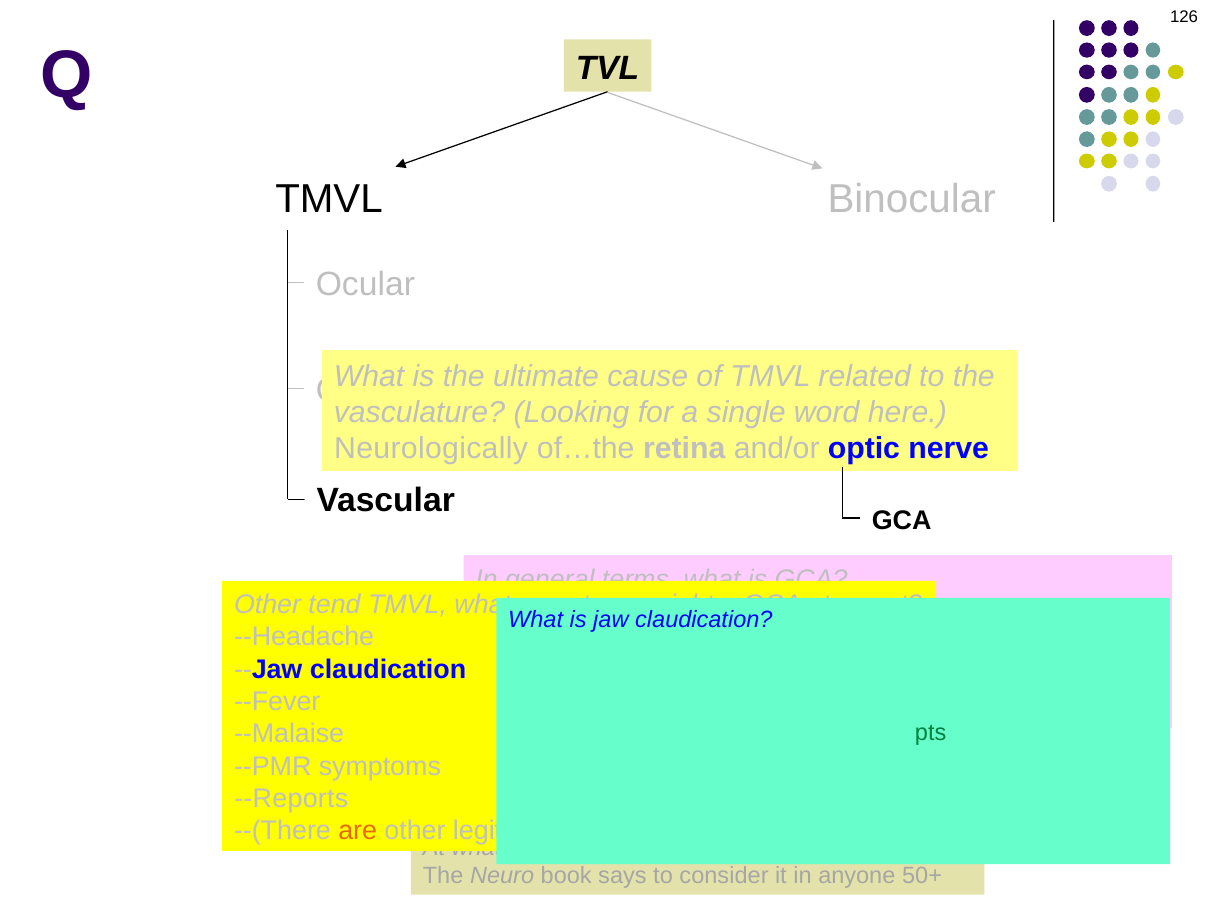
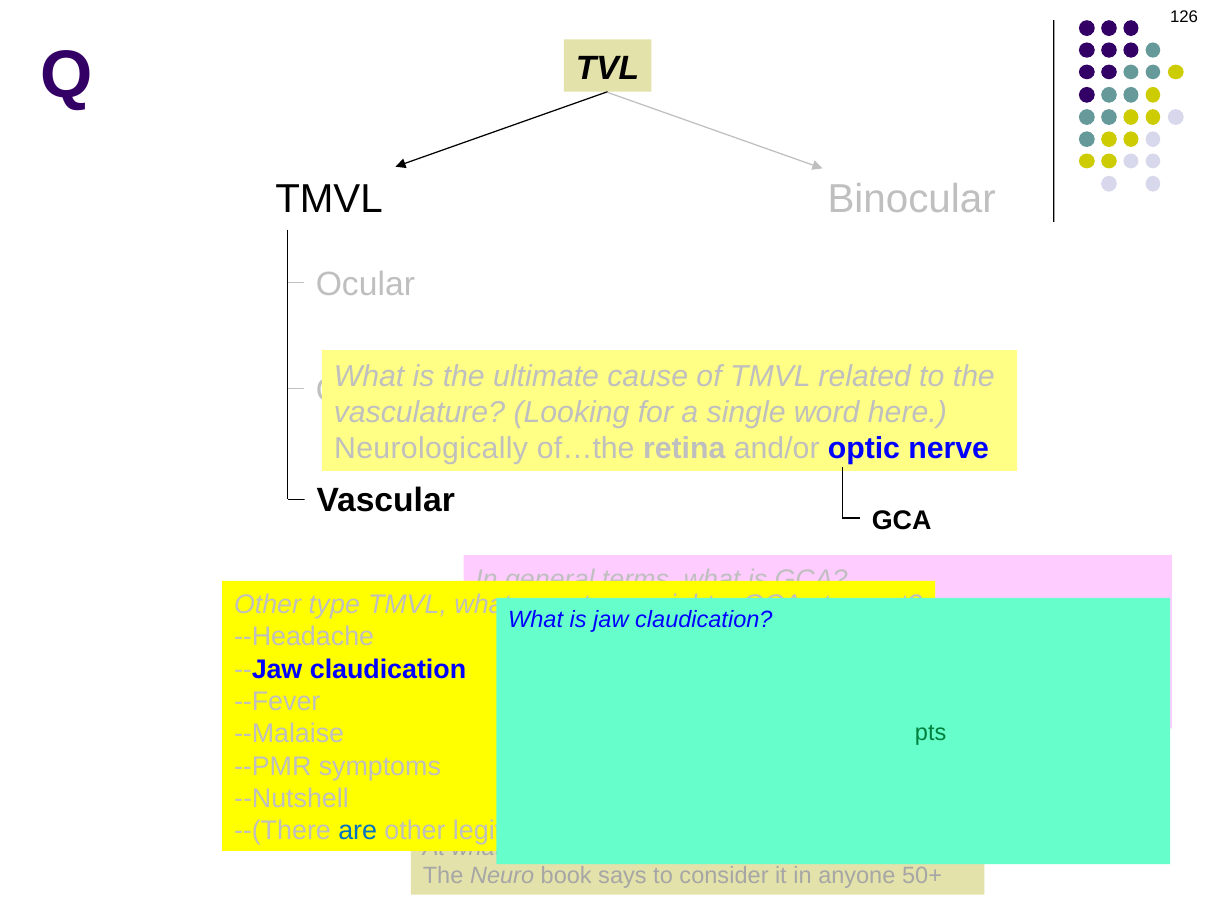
tend: tend -> type
--Reports: --Reports -> --Nutshell
are colour: orange -> blue
